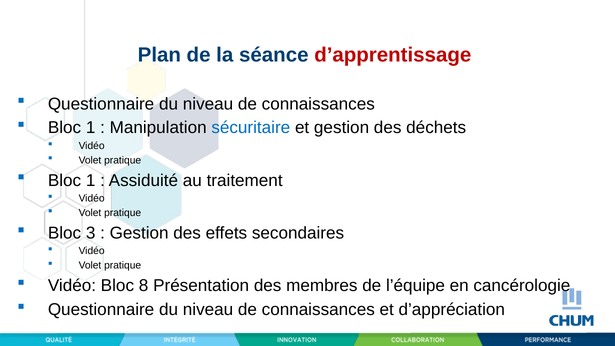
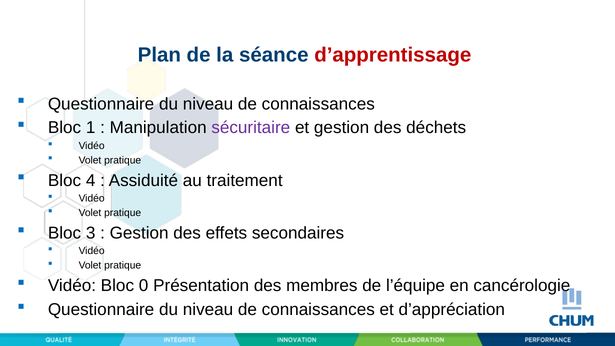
sécuritaire colour: blue -> purple
1 at (91, 180): 1 -> 4
8: 8 -> 0
